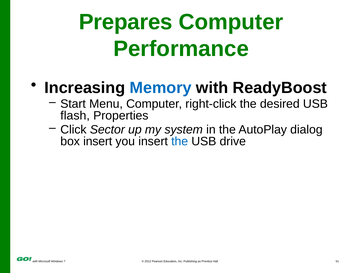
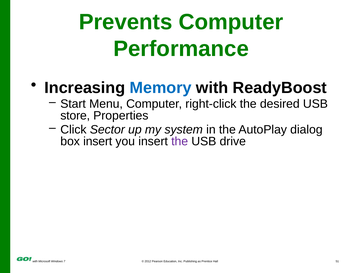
Prepares: Prepares -> Prevents
flash: flash -> store
the at (180, 141) colour: blue -> purple
